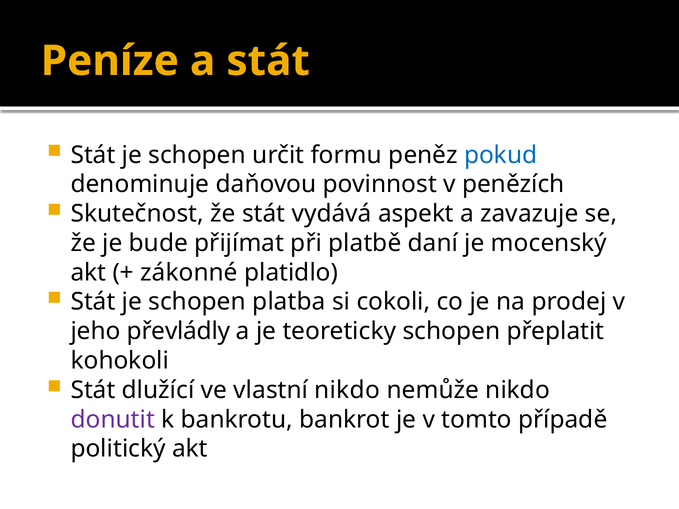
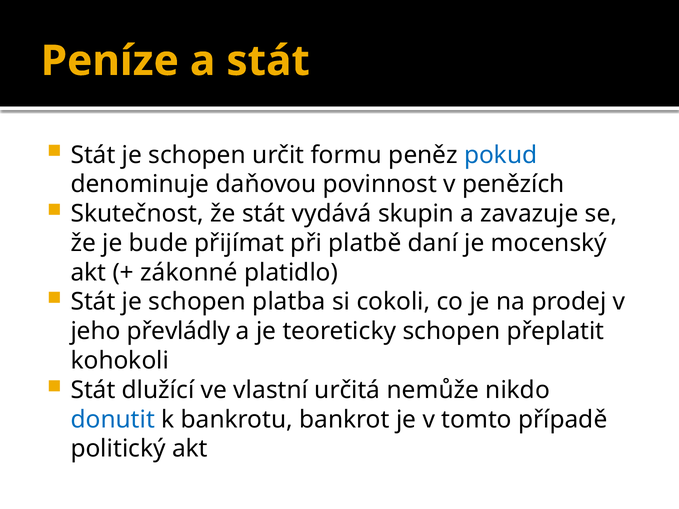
aspekt: aspekt -> skupin
vlastní nikdo: nikdo -> určitá
donutit colour: purple -> blue
